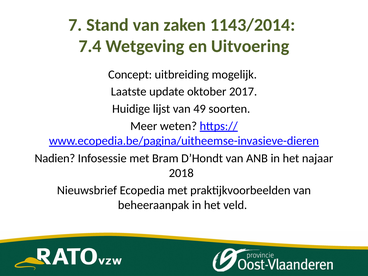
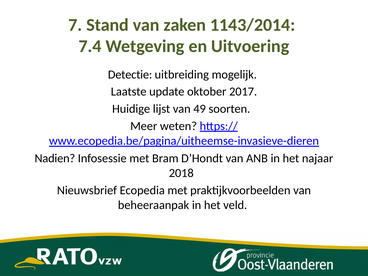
Concept: Concept -> Detectie
